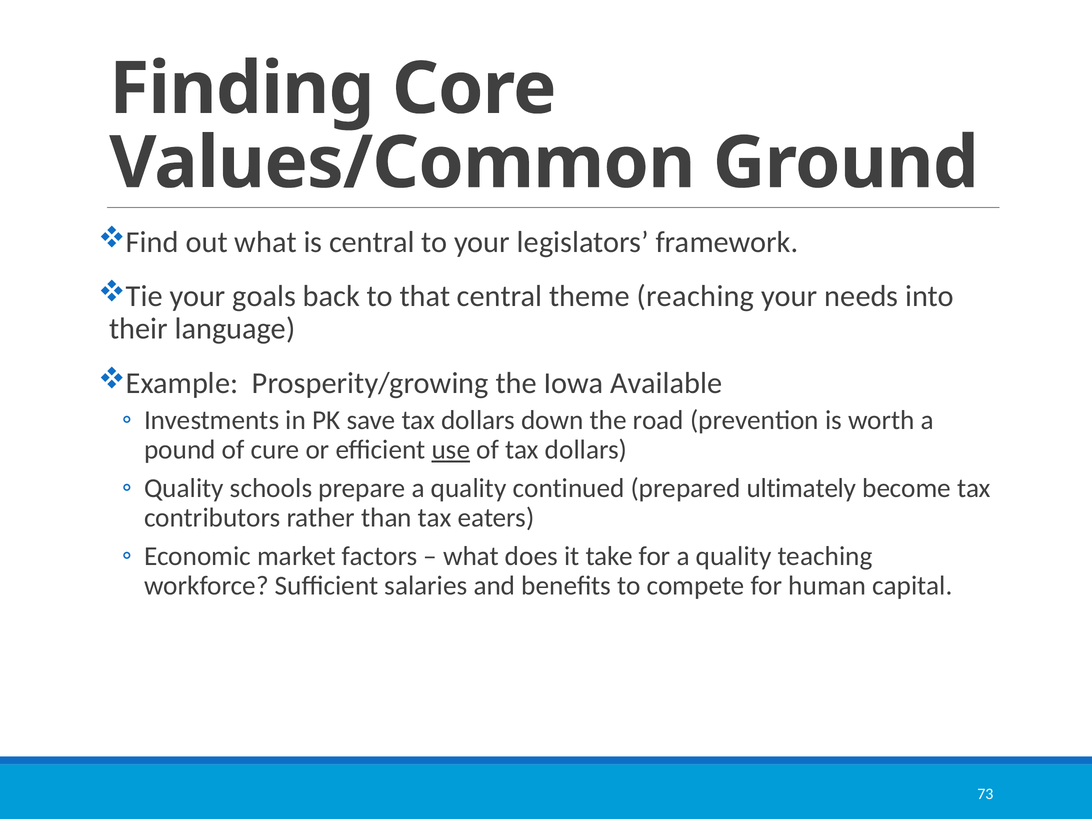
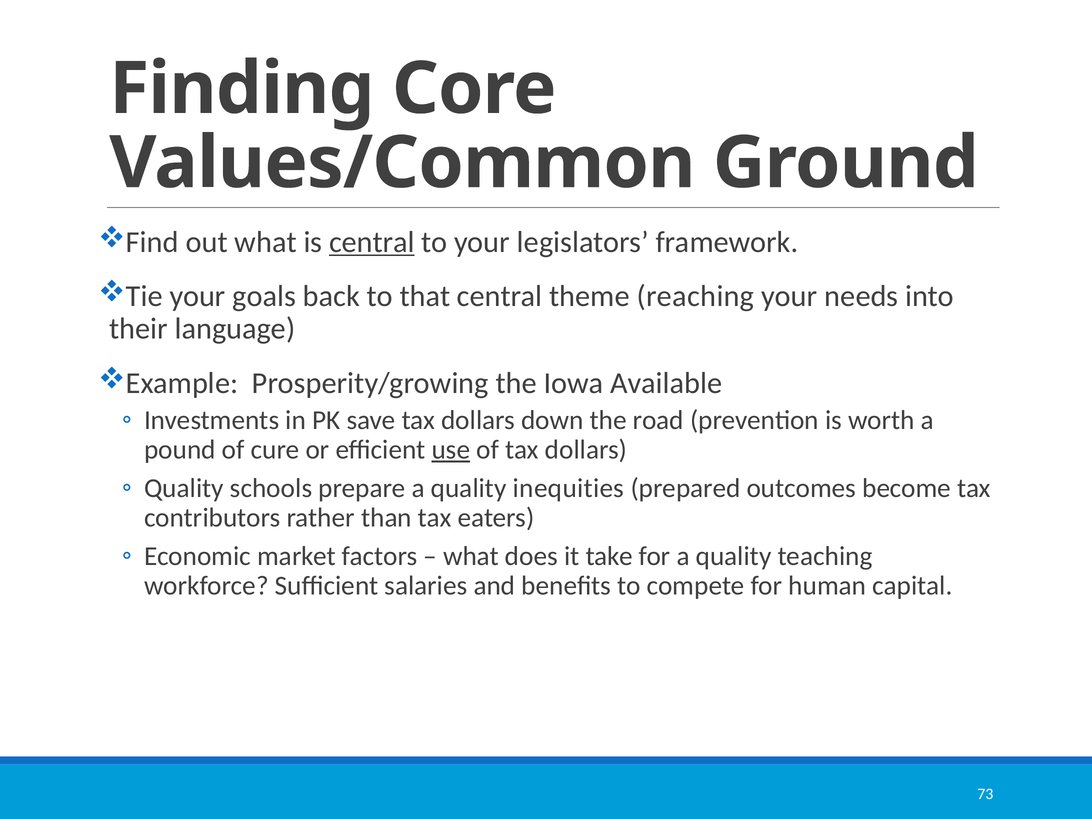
central at (372, 242) underline: none -> present
continued: continued -> inequities
ultimately: ultimately -> outcomes
